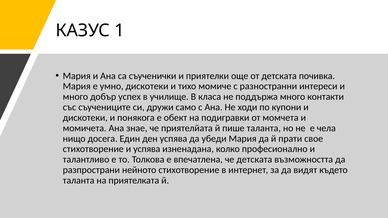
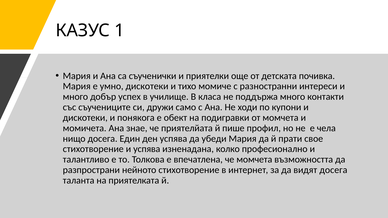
пише таланта: таланта -> профил
че детската: детската -> момчета
видят където: където -> досега
